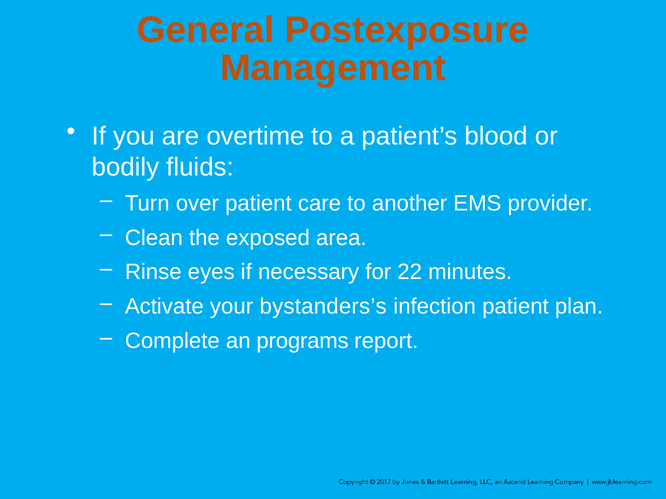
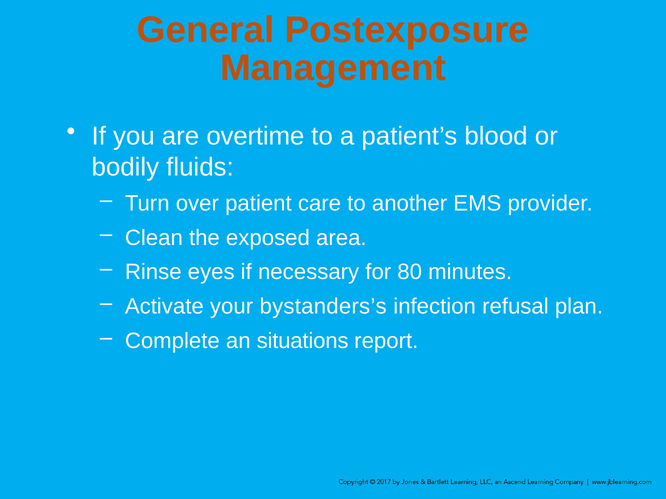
22: 22 -> 80
infection patient: patient -> refusal
programs: programs -> situations
